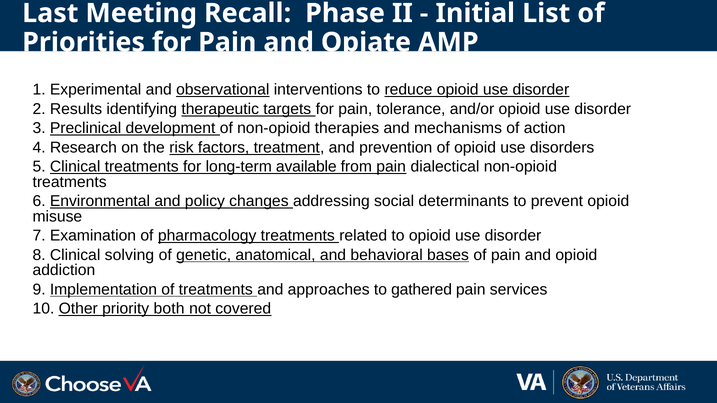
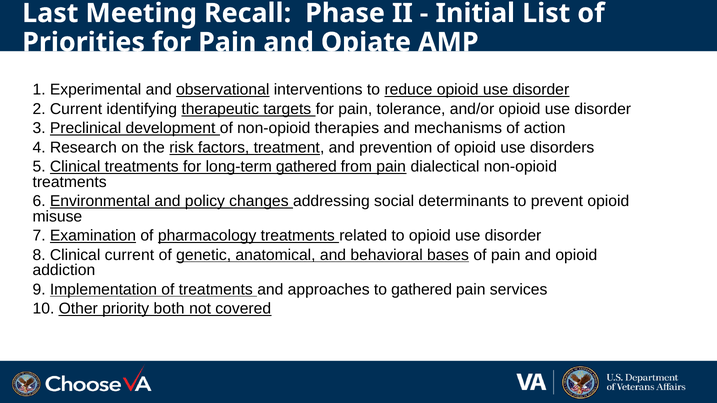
Results at (76, 109): Results -> Current
long-term available: available -> gathered
Examination underline: none -> present
Clinical solving: solving -> current
